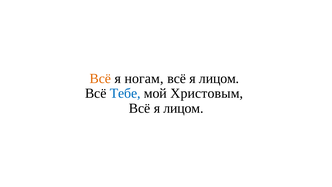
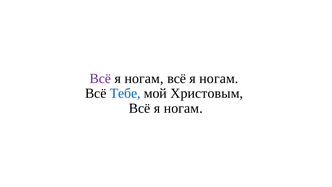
Всё at (100, 78) colour: orange -> purple
лицом at (219, 78): лицом -> ногам
лицом at (183, 108): лицом -> ногам
